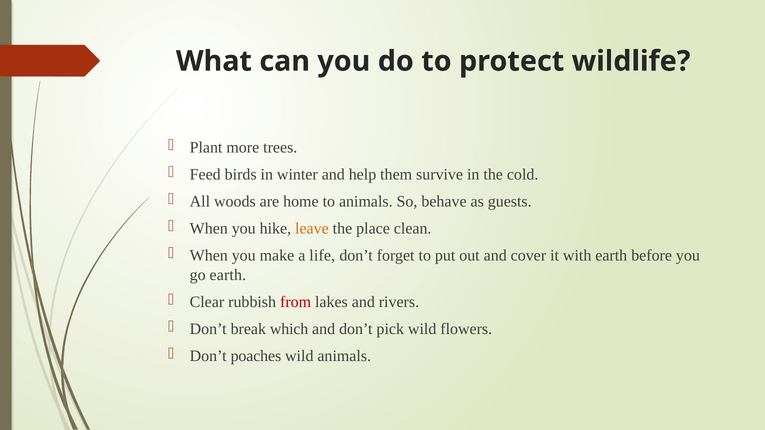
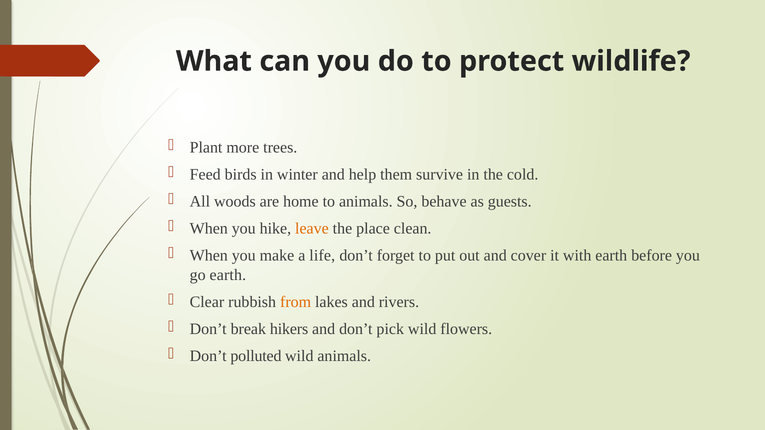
from colour: red -> orange
which: which -> hikers
poaches: poaches -> polluted
